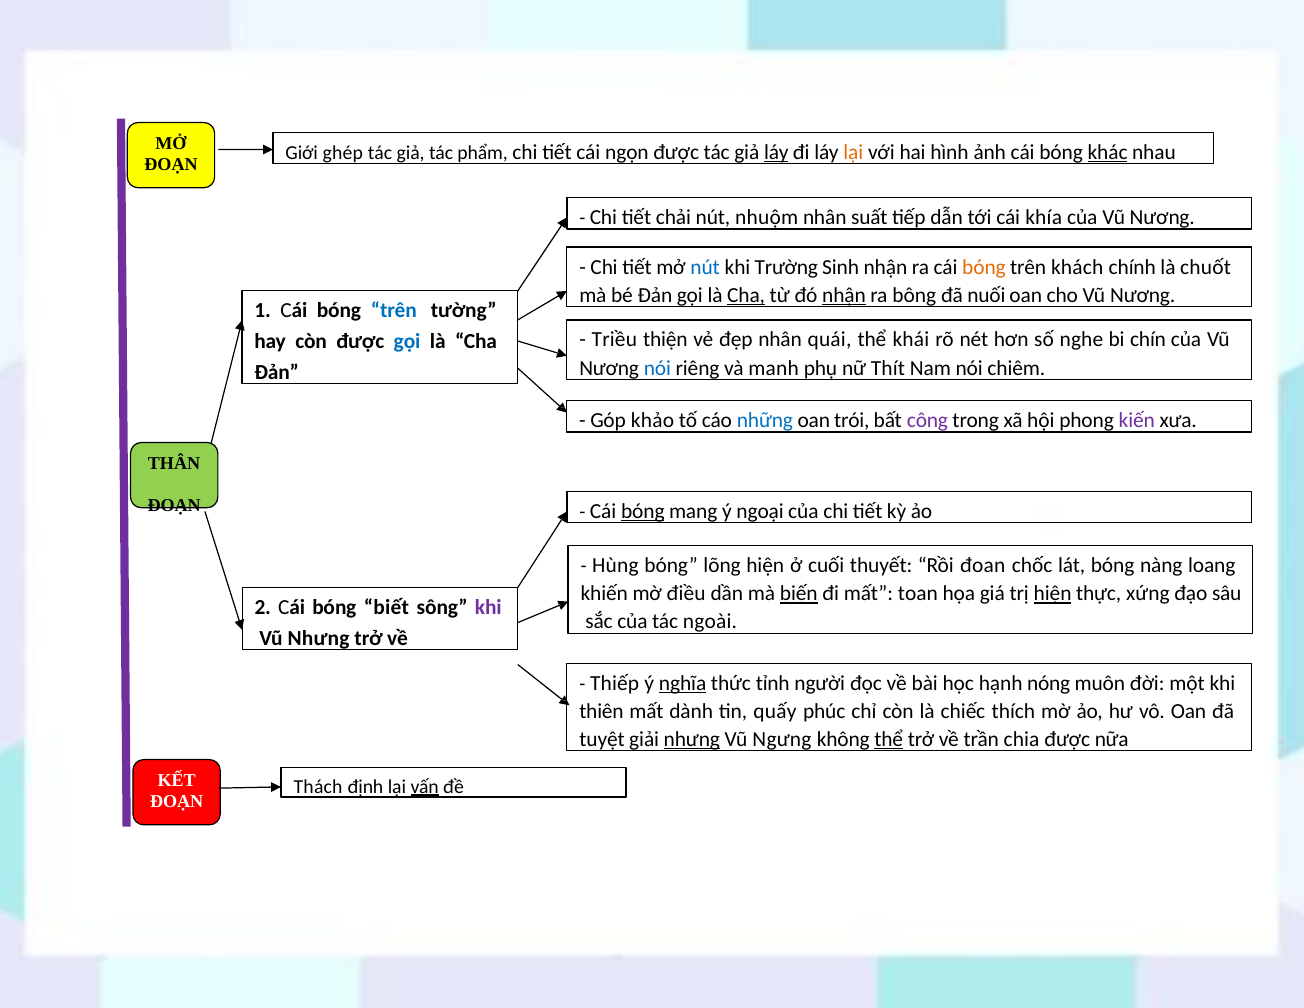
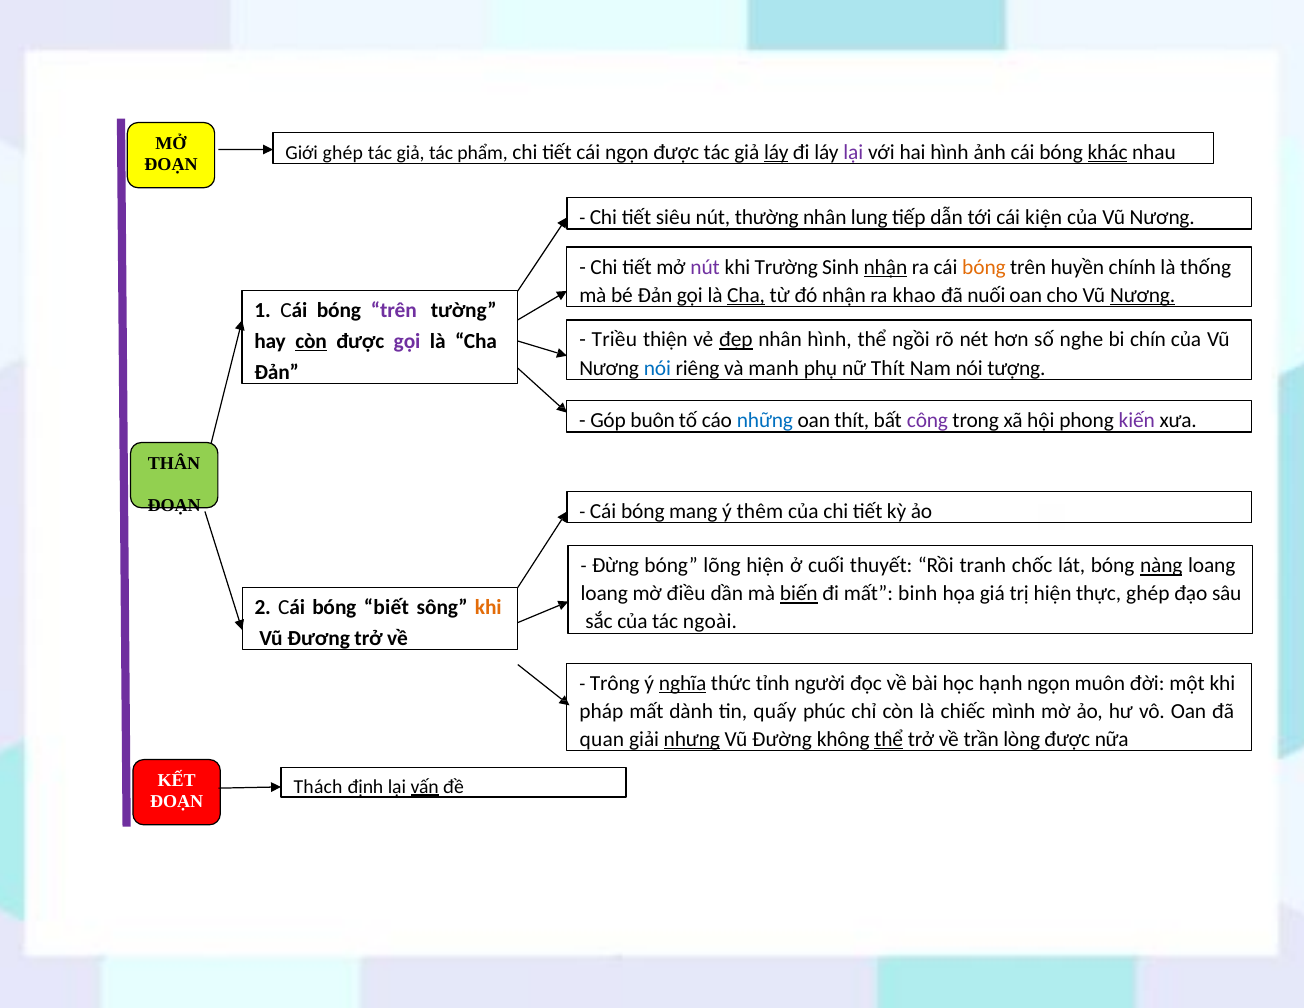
lại at (853, 152) colour: orange -> purple
chải: chải -> siêu
nhuộm: nhuộm -> thường
suất: suất -> lung
khía: khía -> kiện
nút at (705, 267) colour: blue -> purple
nhận at (885, 267) underline: none -> present
khách: khách -> huyền
chuốt: chuốt -> thống
nhận at (844, 295) underline: present -> none
bông: bông -> khao
Nương at (1143, 295) underline: none -> present
trên at (394, 310) colour: blue -> purple
đẹp underline: none -> present
nhân quái: quái -> hình
khái: khái -> ngồi
còn at (311, 341) underline: none -> present
gọi at (407, 341) colour: blue -> purple
chiêm: chiêm -> tượng
khảo: khảo -> buôn
oan trói: trói -> thít
bóng at (643, 511) underline: present -> none
ngoại: ngoại -> thêm
Hùng: Hùng -> Đừng
đoan: đoan -> tranh
nàng underline: none -> present
khiến at (604, 594): khiến -> loang
toan: toan -> binh
hiện at (1053, 594) underline: present -> none
thực xứng: xứng -> ghép
khi at (488, 607) colour: purple -> orange
Vũ Nhưng: Nhưng -> Đương
Thiếp: Thiếp -> Trông
hạnh nóng: nóng -> ngọn
thiên: thiên -> pháp
thích: thích -> mình
tuyệt: tuyệt -> quan
Ngưng: Ngưng -> Đường
chia: chia -> lòng
